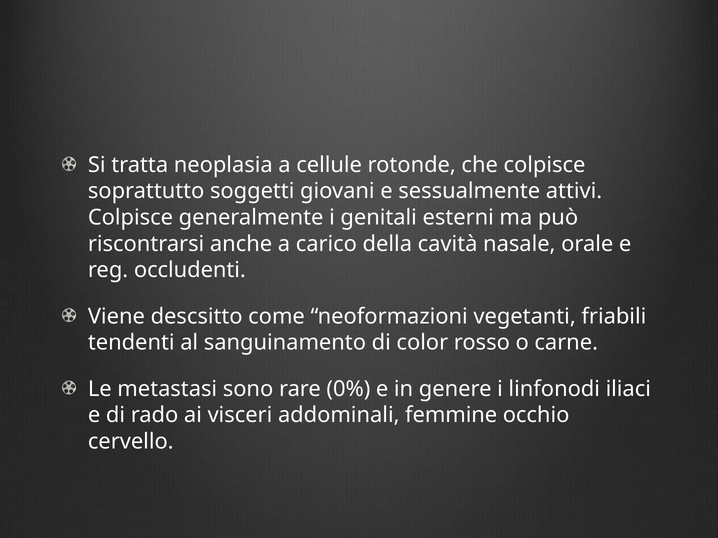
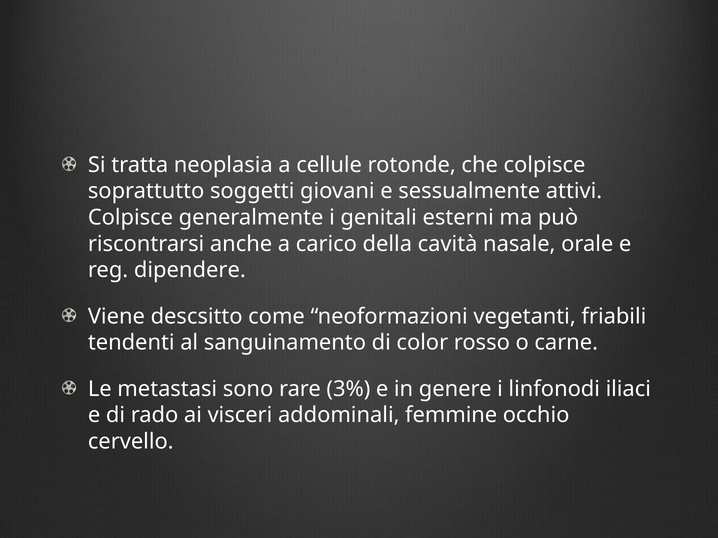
occludenti: occludenti -> dipendere
0%: 0% -> 3%
